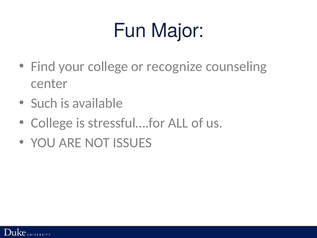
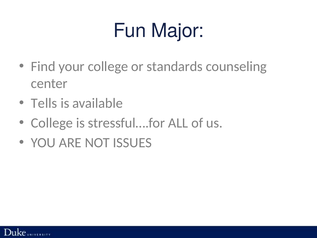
recognize: recognize -> standards
Such: Such -> Tells
